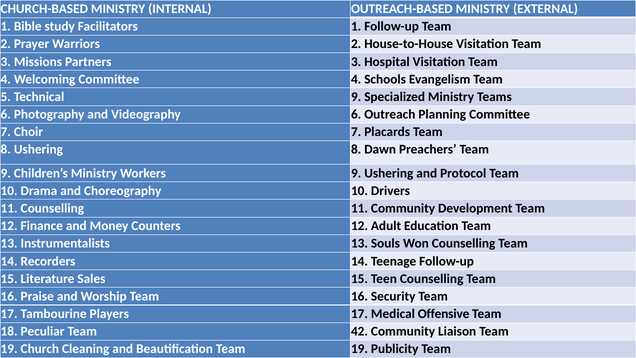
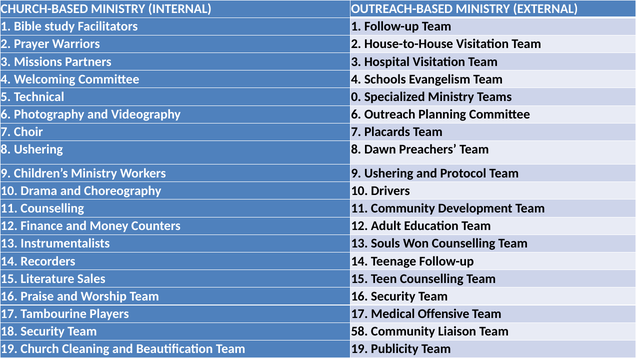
Technical 9: 9 -> 0
18 Peculiar: Peculiar -> Security
42: 42 -> 58
